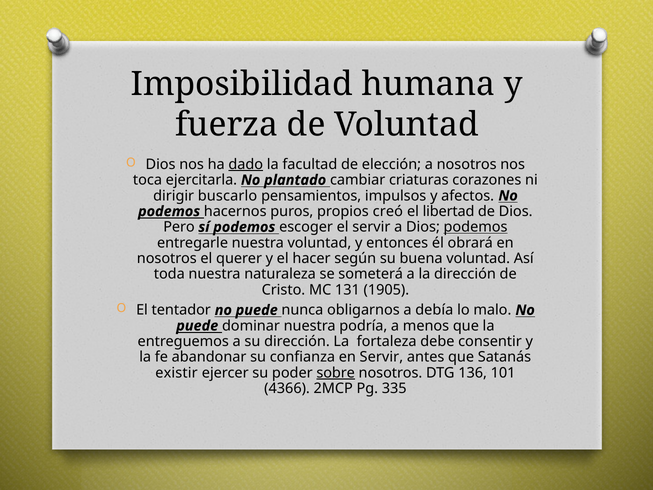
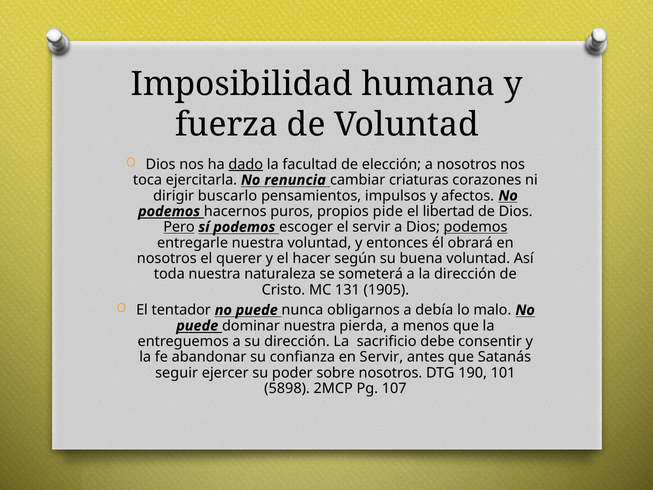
plantado: plantado -> renuncia
creó: creó -> pide
Pero underline: none -> present
podría: podría -> pierda
fortaleza: fortaleza -> sacrificio
existir: existir -> seguir
sobre underline: present -> none
136: 136 -> 190
4366: 4366 -> 5898
335: 335 -> 107
